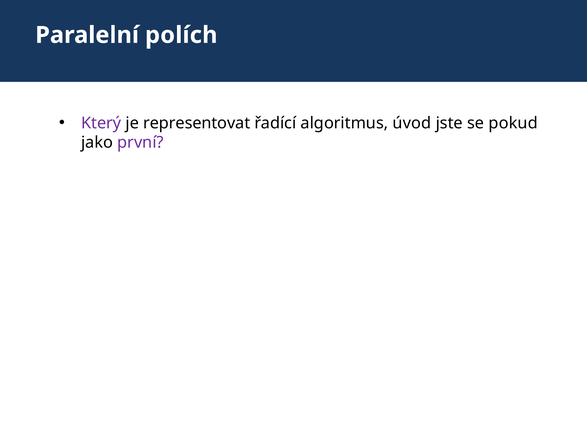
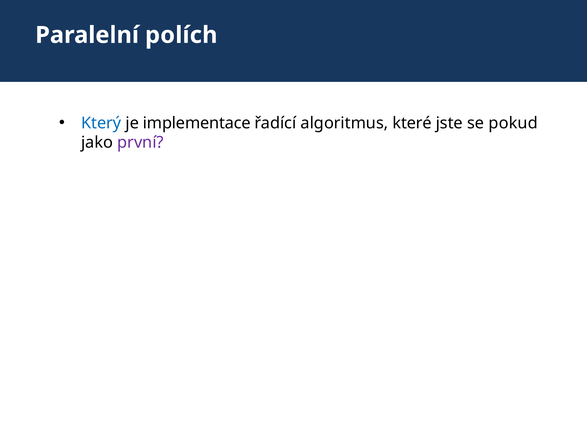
Který colour: purple -> blue
representovat: representovat -> implementace
úvod: úvod -> které
